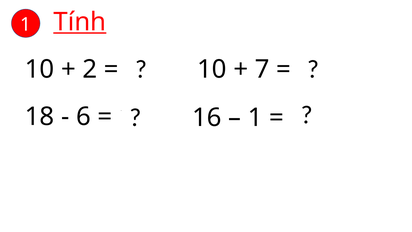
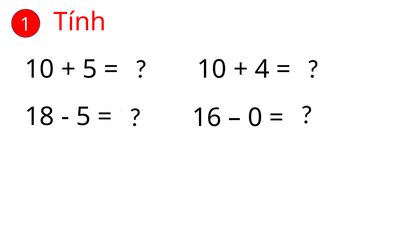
Tính underline: present -> none
2 at (90, 69): 2 -> 5
7: 7 -> 4
6 at (83, 117): 6 -> 5
1 at (255, 117): 1 -> 0
